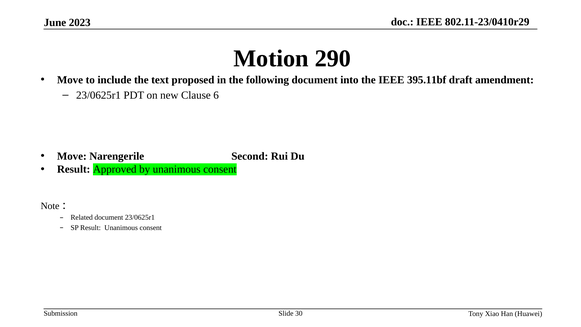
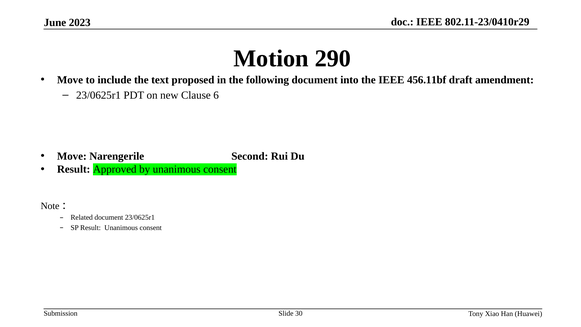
395.11bf: 395.11bf -> 456.11bf
